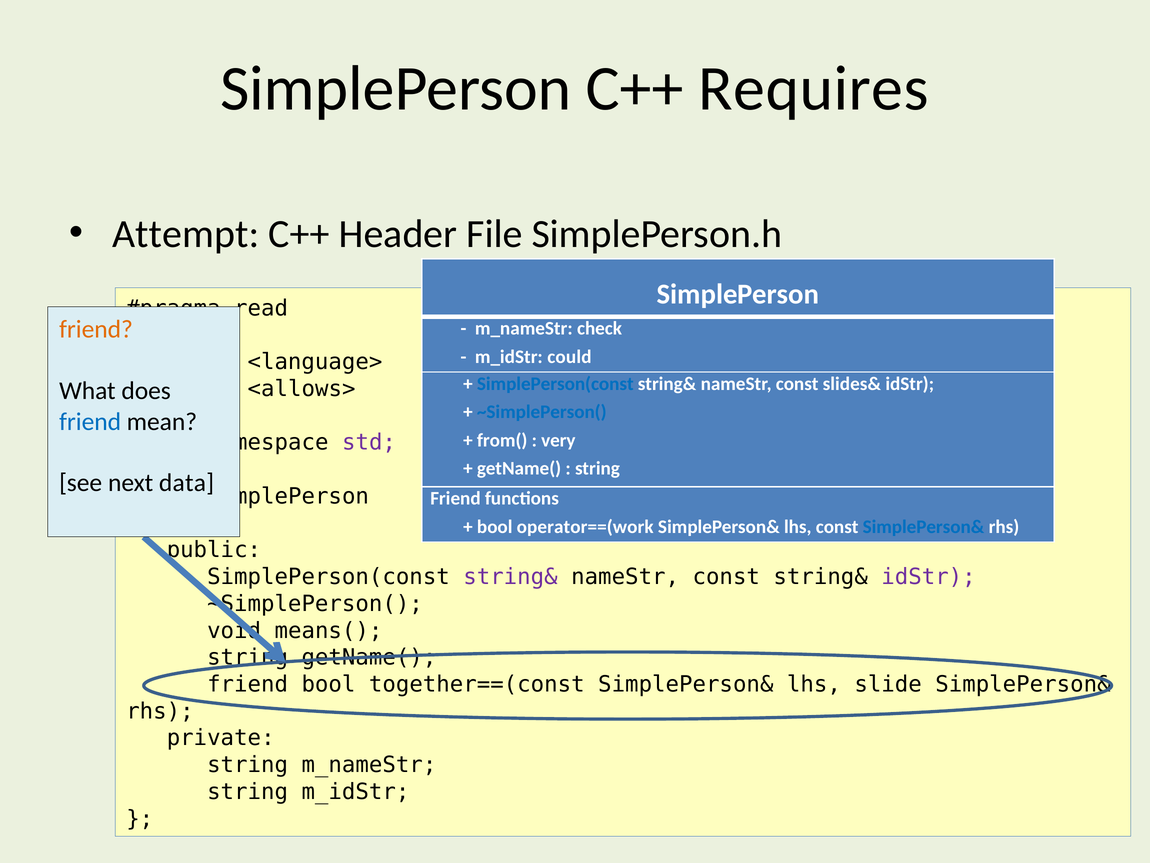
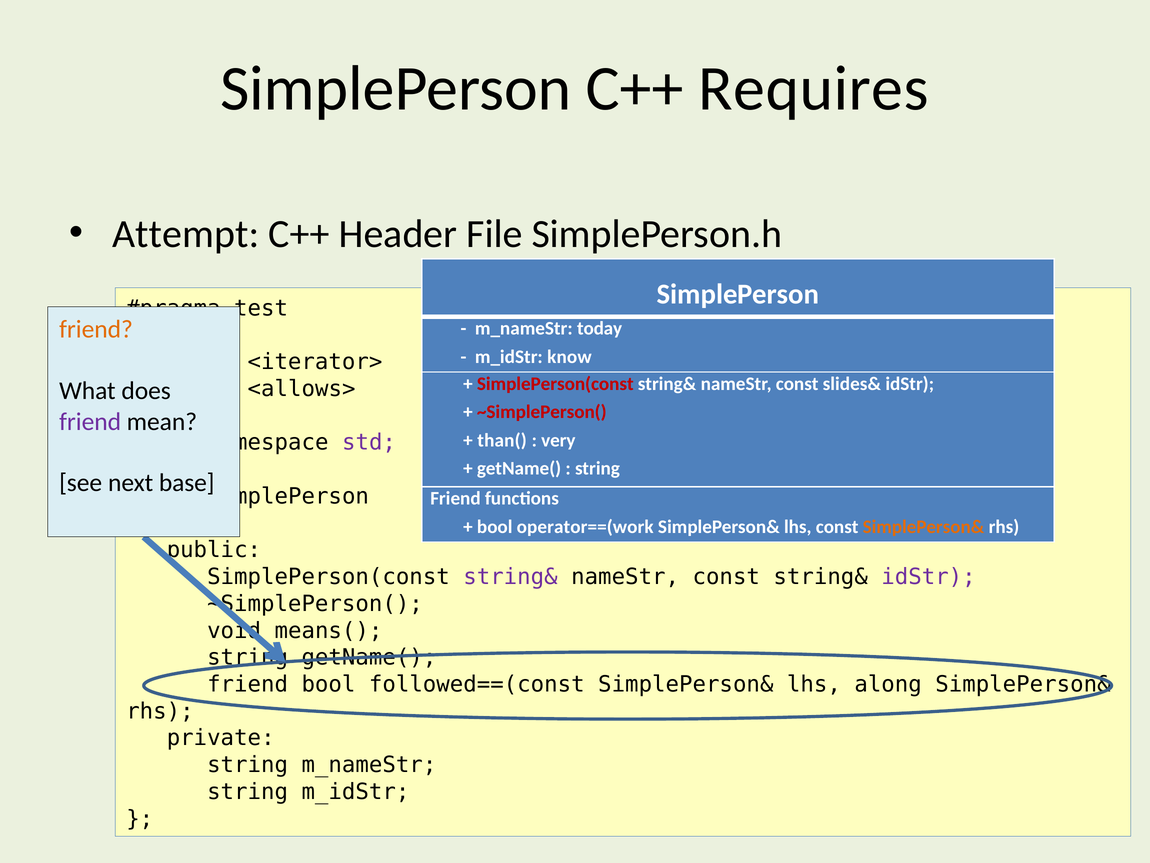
read: read -> test
check: check -> today
could: could -> know
<language>: <language> -> <iterator>
SimplePerson(const at (555, 384) colour: blue -> red
~SimplePerson( at (542, 412) colour: blue -> red
friend at (90, 421) colour: blue -> purple
from(: from( -> than(
data: data -> base
SimplePerson& at (923, 526) colour: blue -> orange
together==(const: together==(const -> followed==(const
slide: slide -> along
